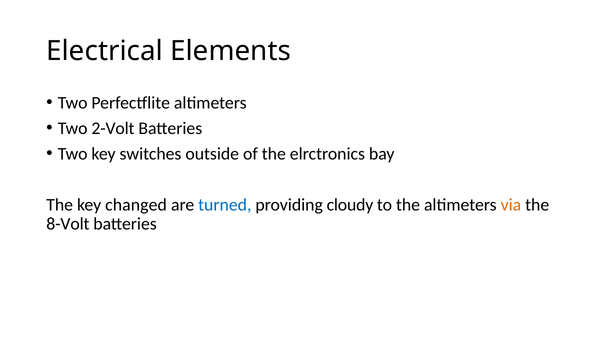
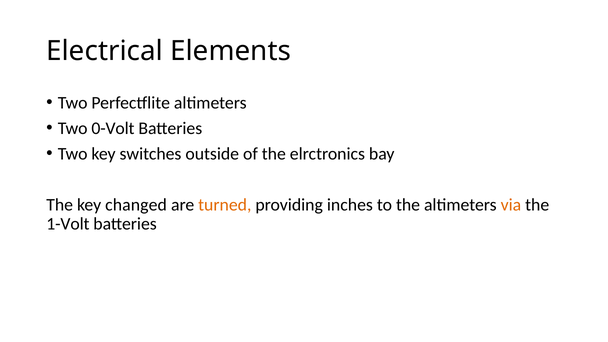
2-Volt: 2-Volt -> 0-Volt
turned colour: blue -> orange
cloudy: cloudy -> inches
8-Volt: 8-Volt -> 1-Volt
